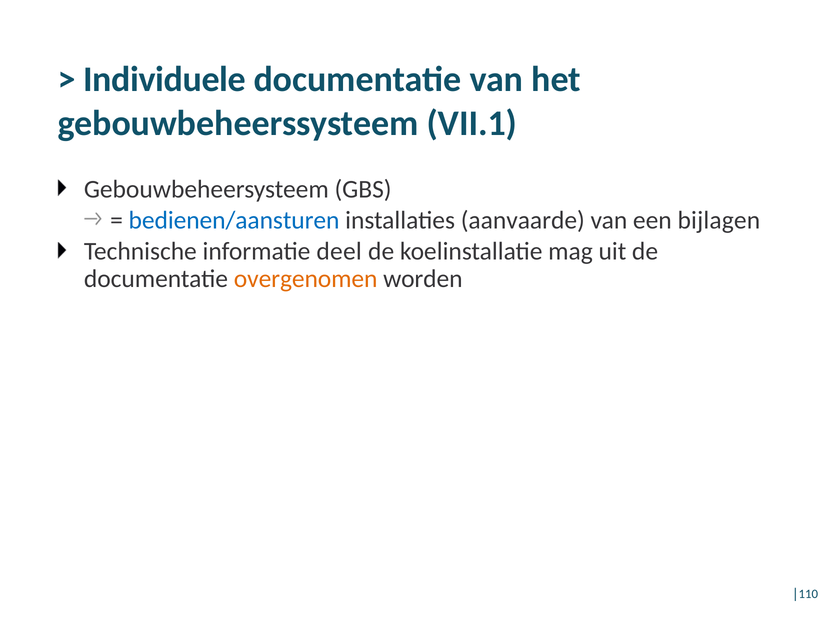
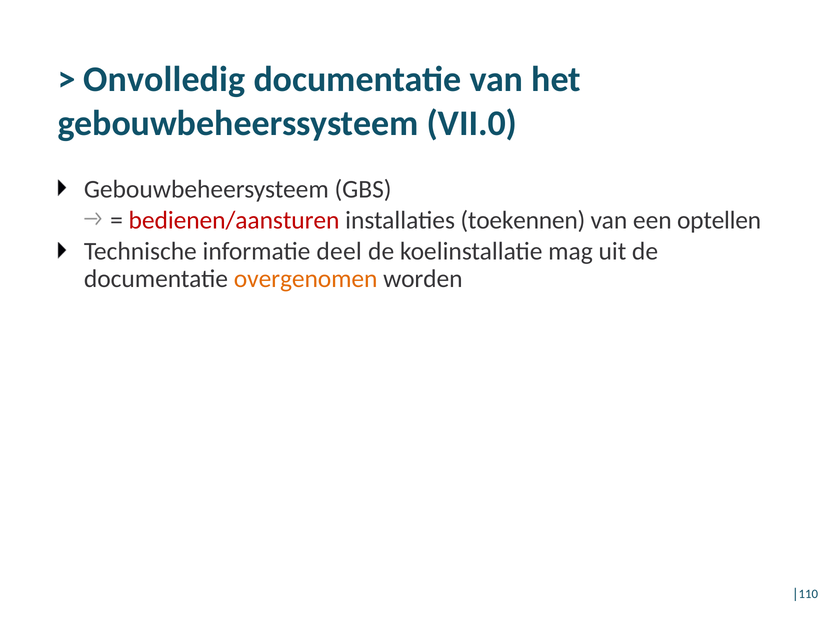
Individuele: Individuele -> Onvolledig
VII.1: VII.1 -> VII.0
bedienen/aansturen colour: blue -> red
aanvaarde: aanvaarde -> toekennen
bijlagen: bijlagen -> optellen
